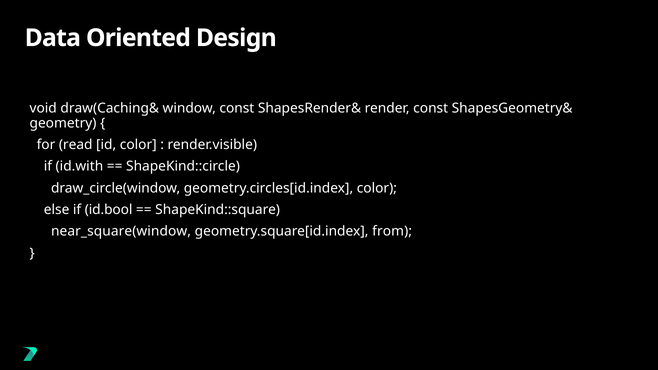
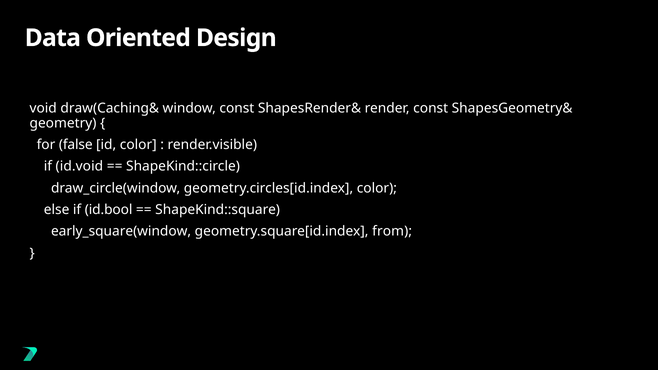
read: read -> false
id.with: id.with -> id.void
near_square(window: near_square(window -> early_square(window
